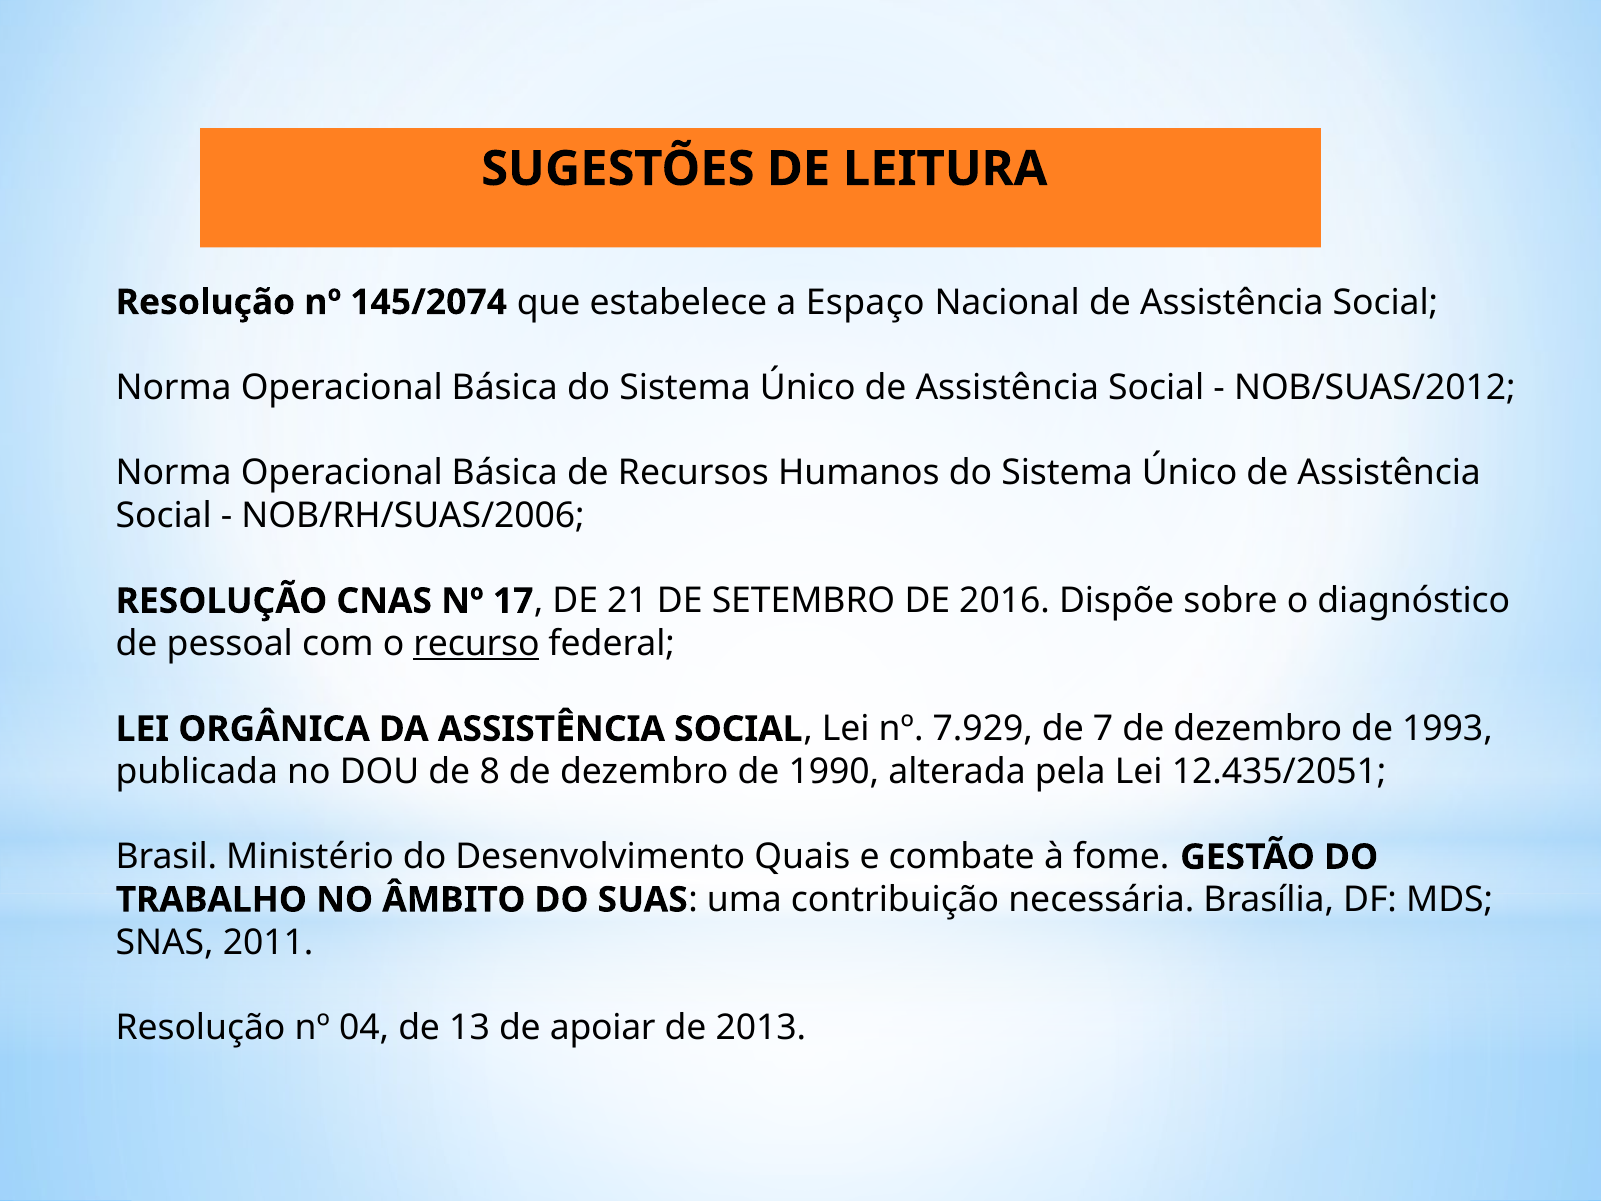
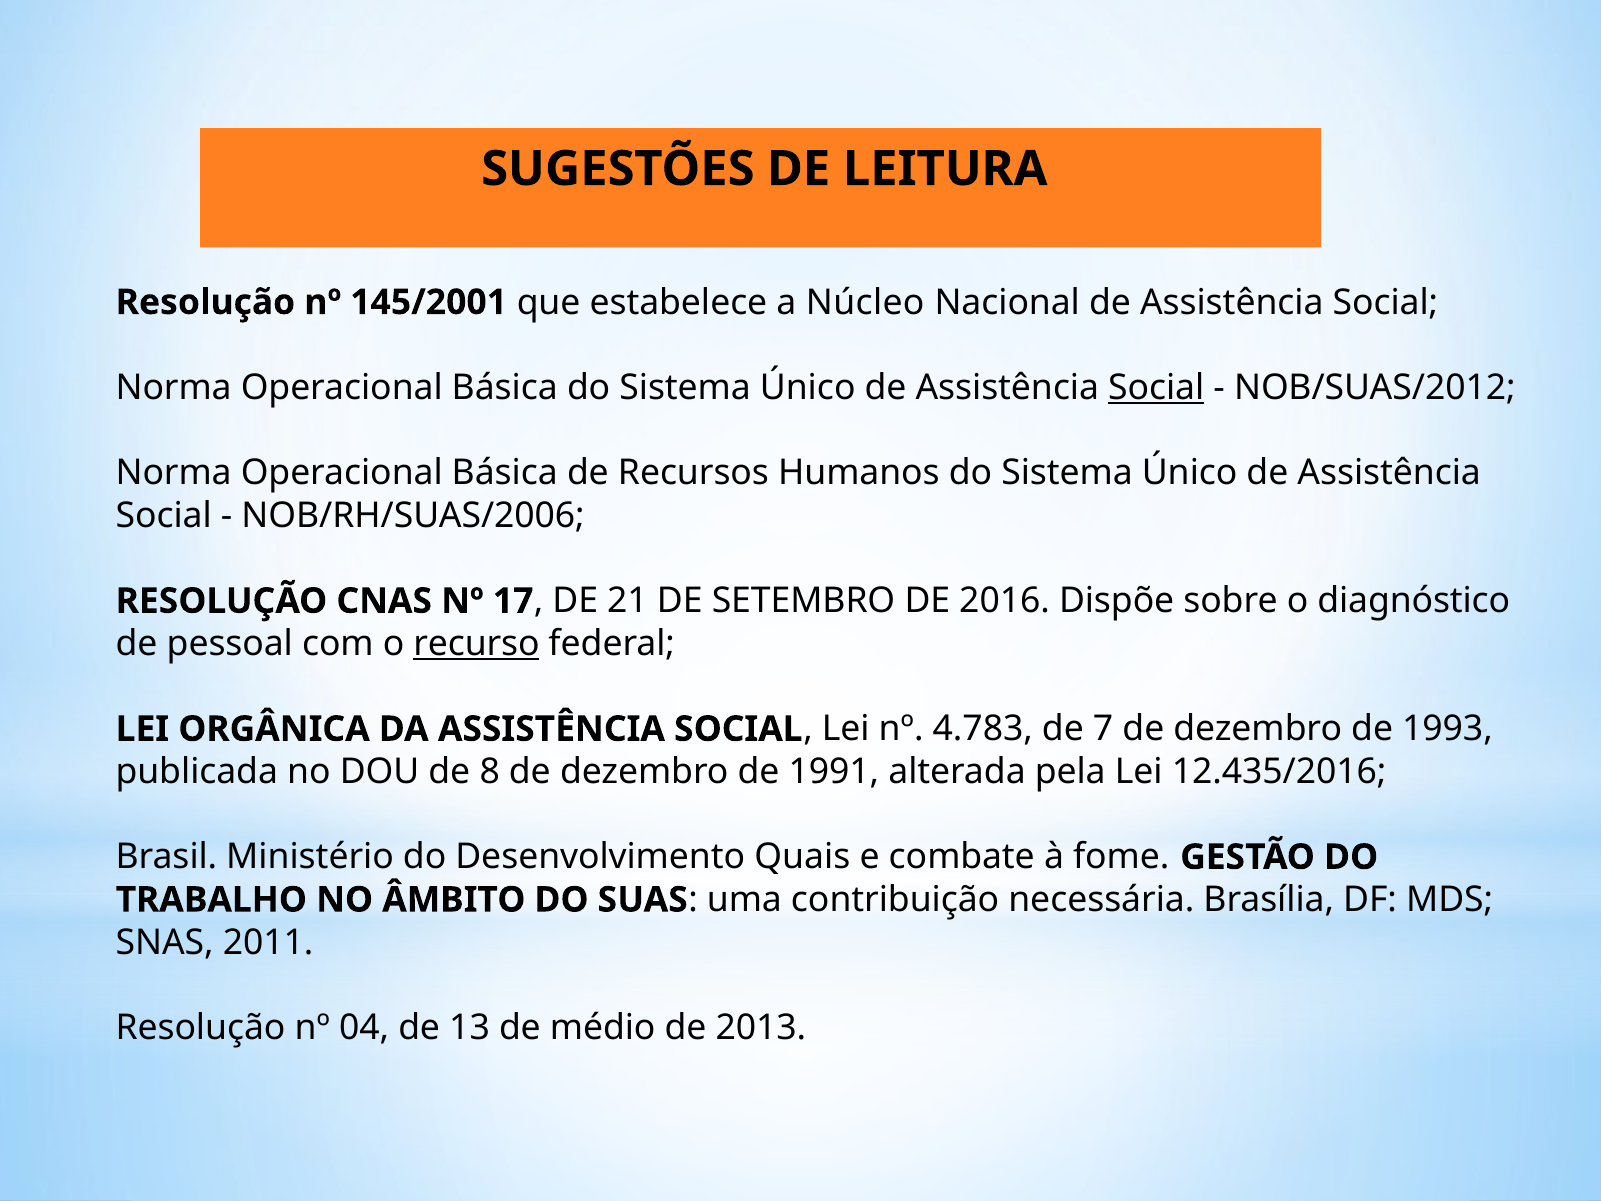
145/2074: 145/2074 -> 145/2001
Espaço: Espaço -> Núcleo
Social at (1156, 388) underline: none -> present
7.929: 7.929 -> 4.783
1990: 1990 -> 1991
12.435/2051: 12.435/2051 -> 12.435/2016
apoiar: apoiar -> médio
